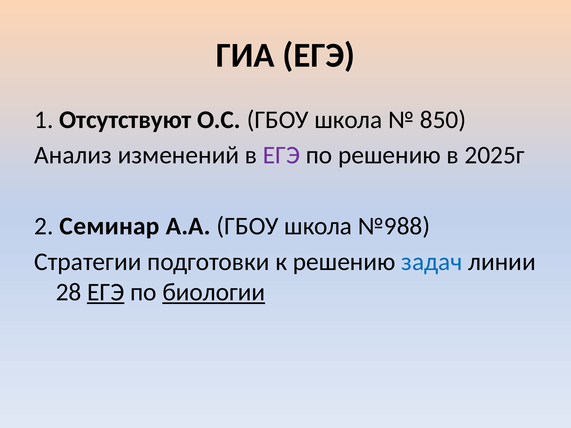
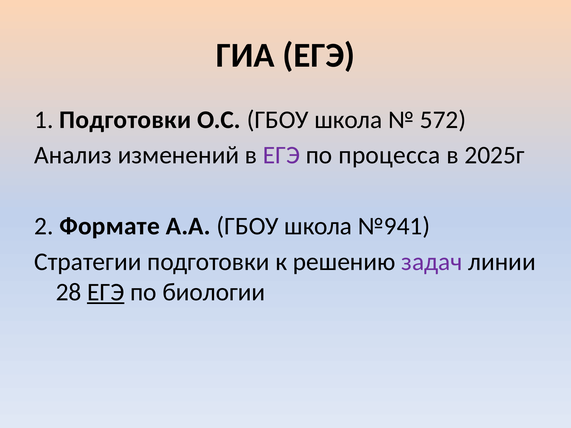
1 Отсутствуют: Отсутствуют -> Подготовки
850: 850 -> 572
по решению: решению -> процесса
Семинар: Семинар -> Формате
№988: №988 -> №941
задач colour: blue -> purple
биологии underline: present -> none
